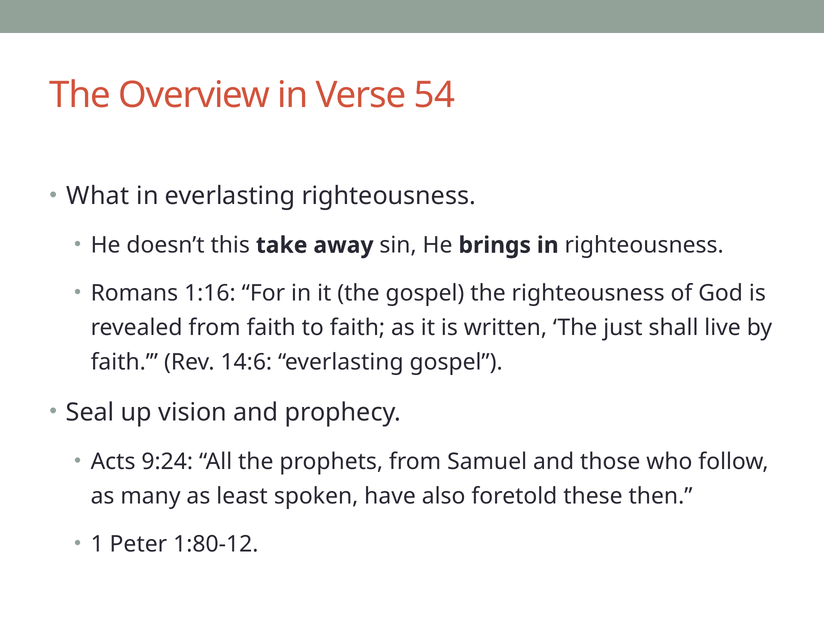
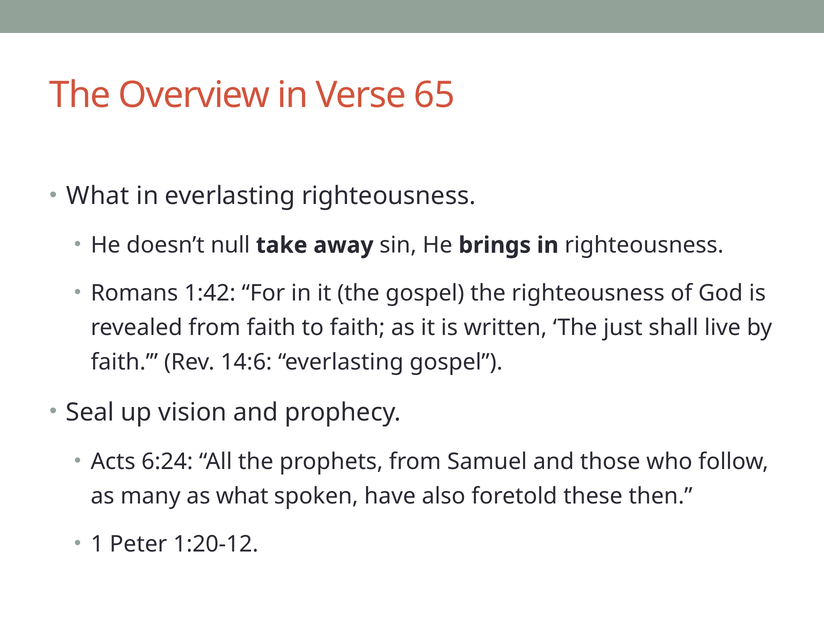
54: 54 -> 65
this: this -> null
1:16: 1:16 -> 1:42
9:24: 9:24 -> 6:24
as least: least -> what
1:80-12: 1:80-12 -> 1:20-12
